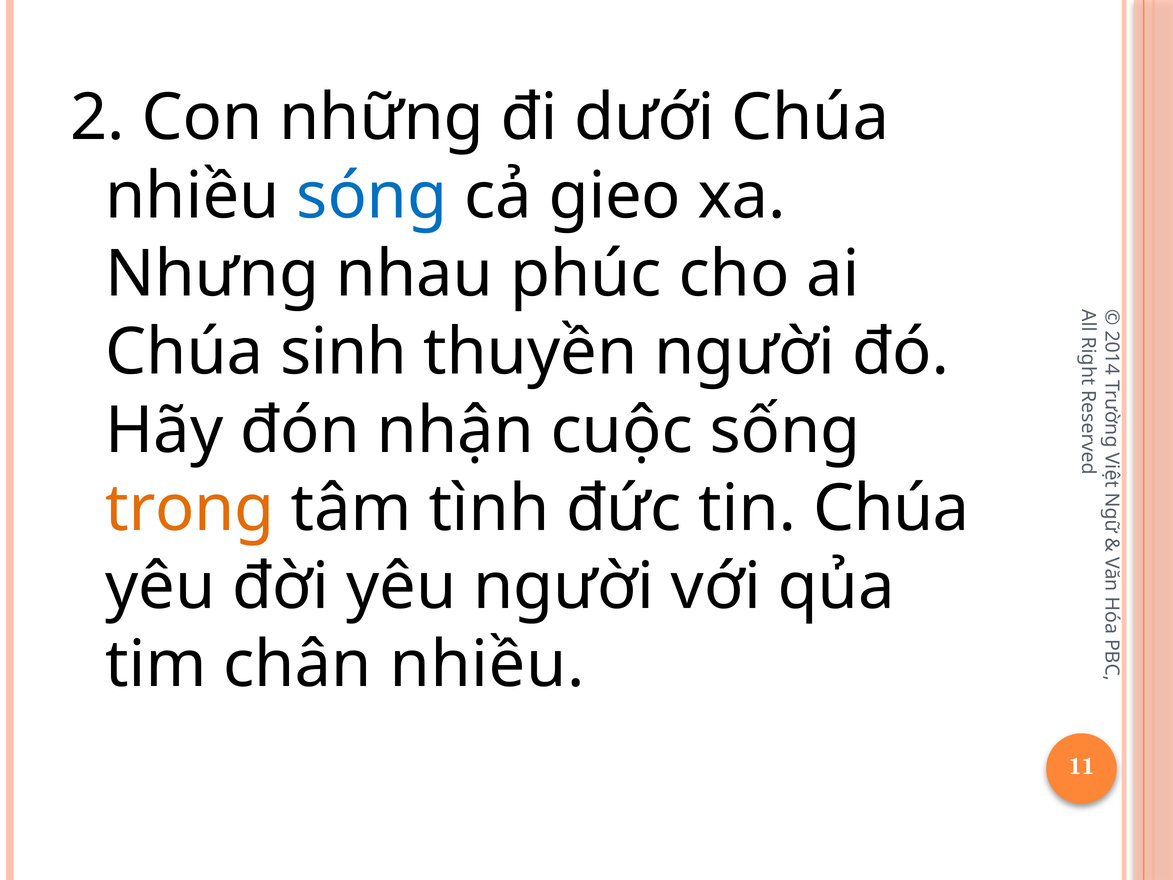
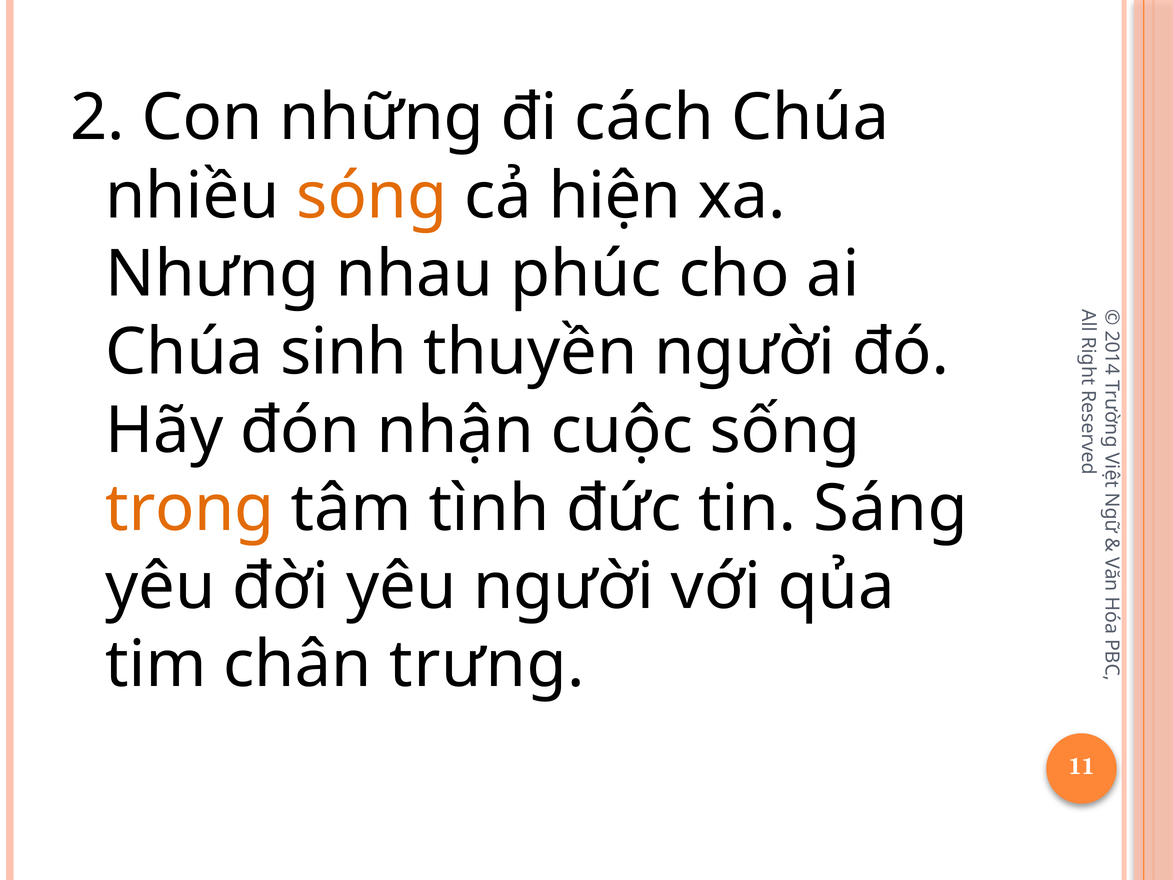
dưới: dưới -> cách
sóng colour: blue -> orange
gieo: gieo -> hiện
tin Chúa: Chúa -> Sáng
chân nhiều: nhiều -> trưng
